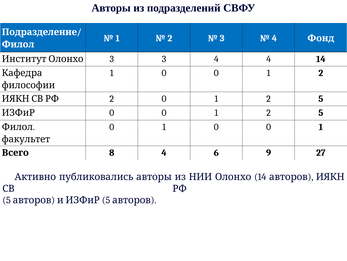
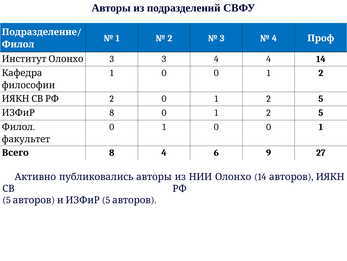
Фонд: Фонд -> Проф
ИЗФиР 0: 0 -> 8
